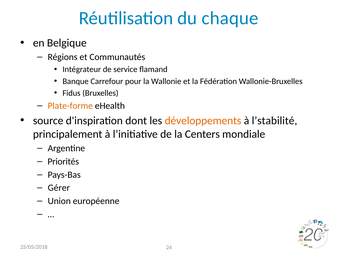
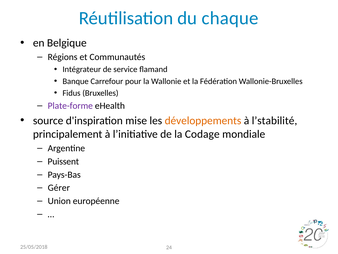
Plate-forme colour: orange -> purple
dont: dont -> mise
Centers: Centers -> Codage
Priorités: Priorités -> Puissent
